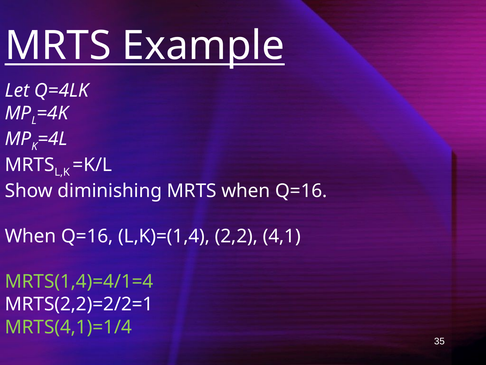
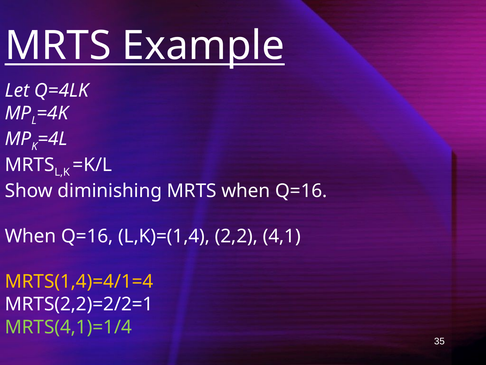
MRTS(1,4)=4/1=4 colour: light green -> yellow
